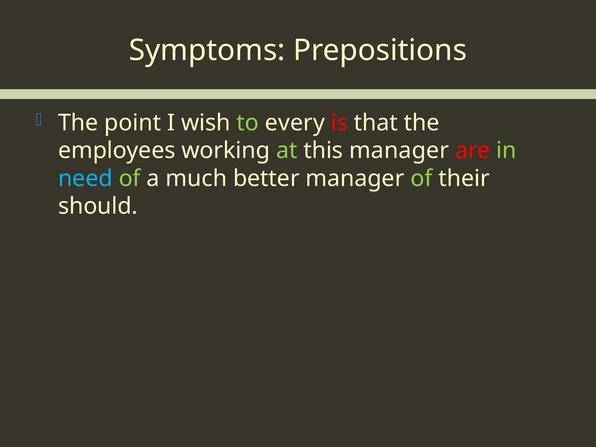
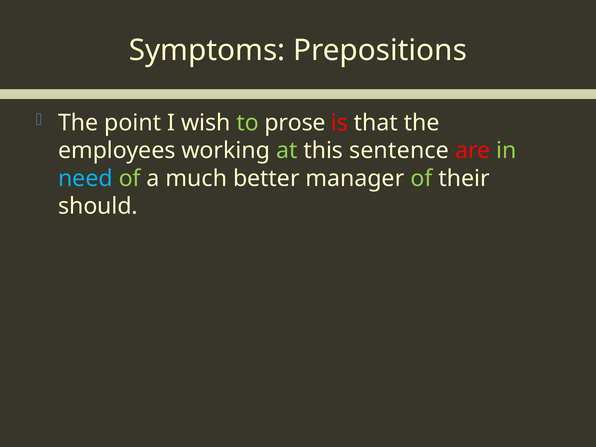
every: every -> prose
this manager: manager -> sentence
